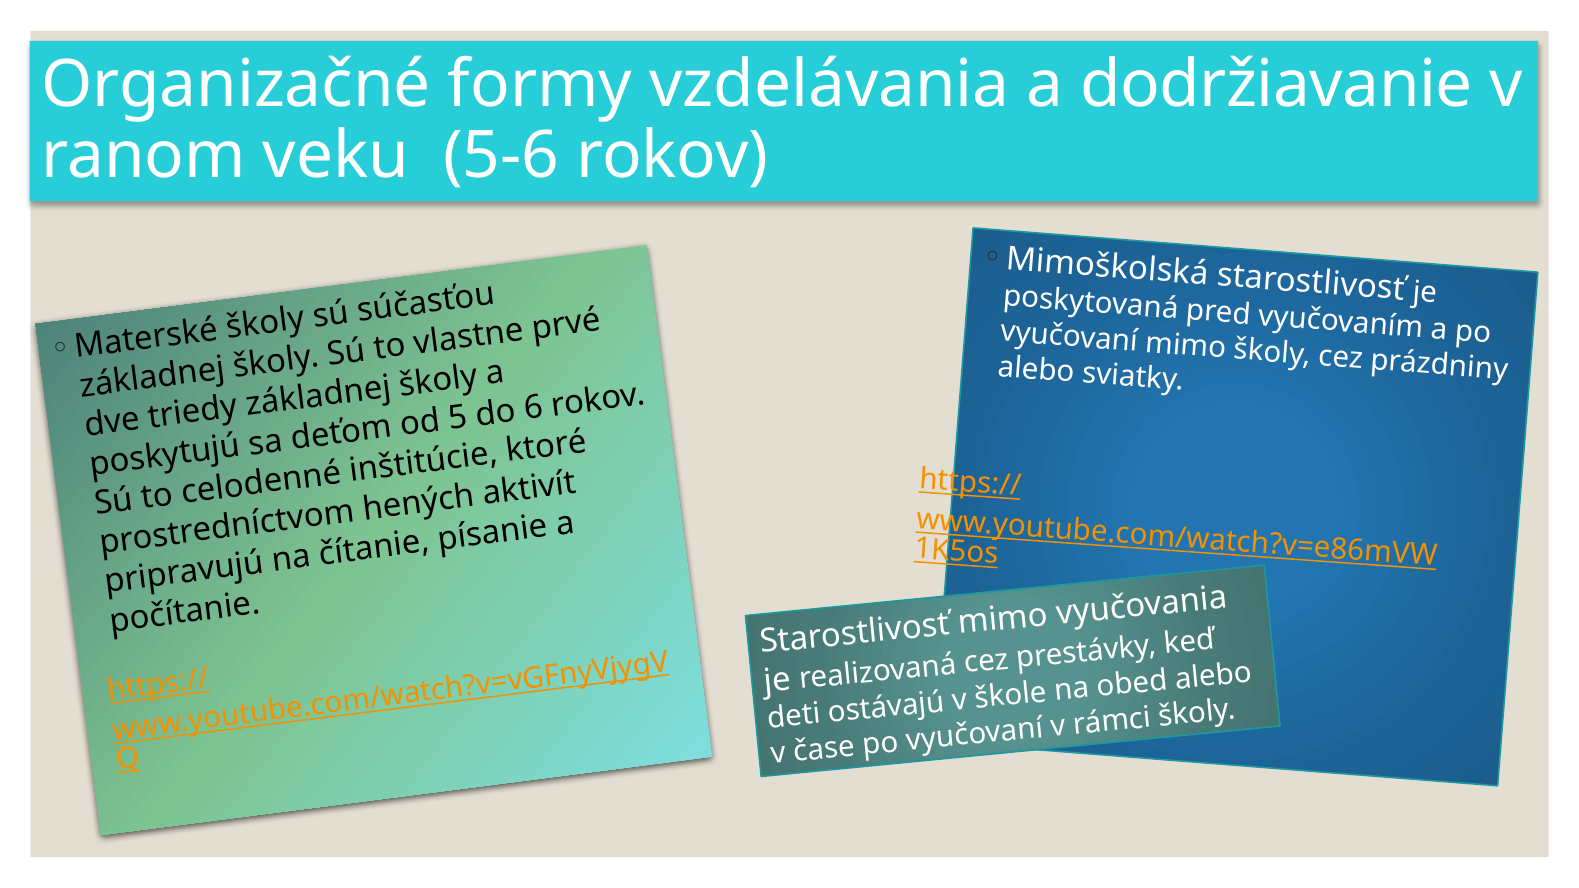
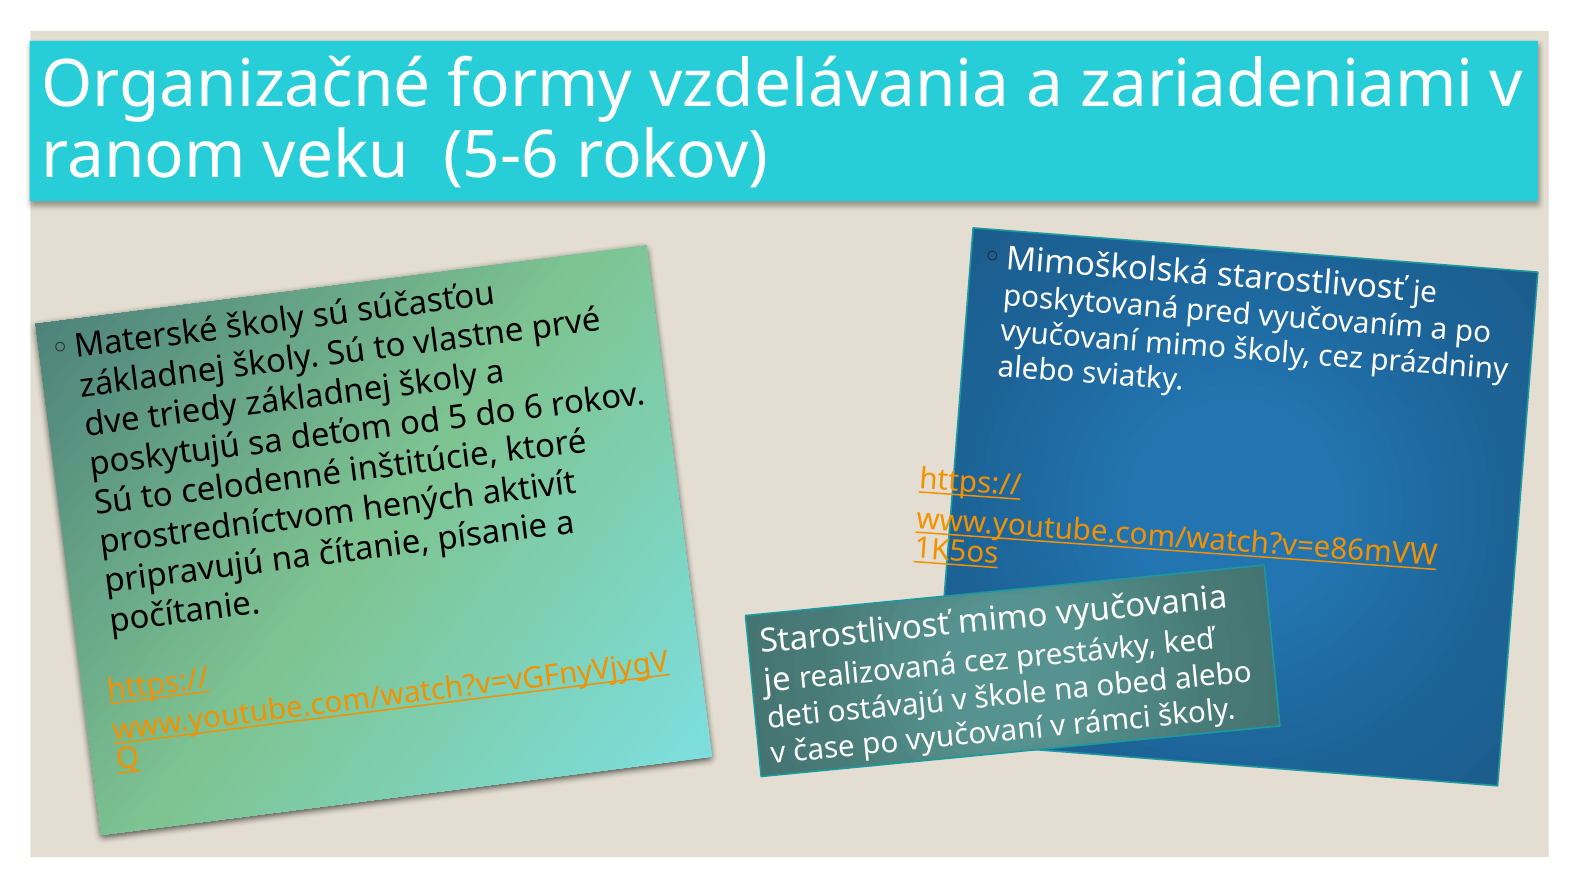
dodržiavanie: dodržiavanie -> zariadeniami
